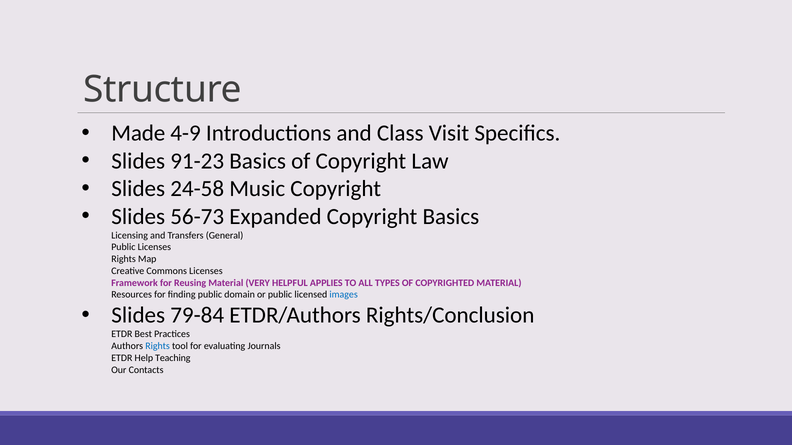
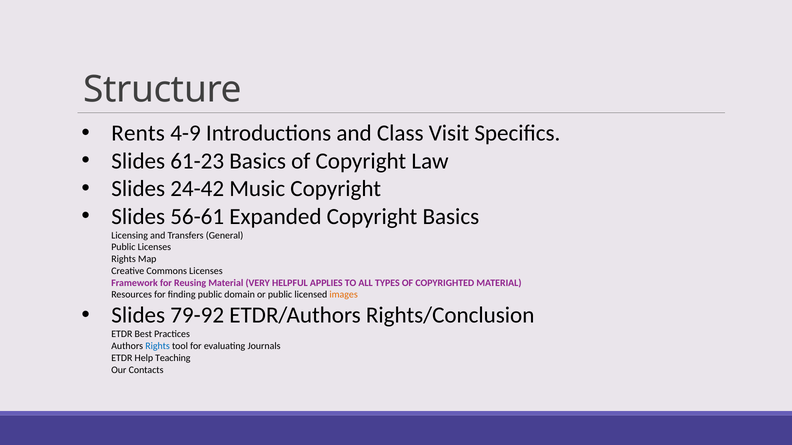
Made: Made -> Rents
91-23: 91-23 -> 61-23
24-58: 24-58 -> 24-42
56-73: 56-73 -> 56-61
images colour: blue -> orange
79-84: 79-84 -> 79-92
